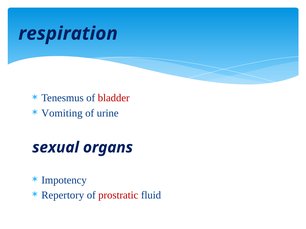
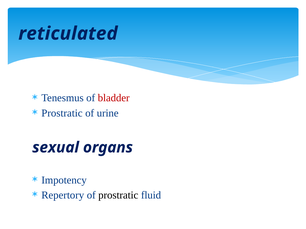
respiration: respiration -> reticulated
Vomiting at (62, 113): Vomiting -> Prostratic
prostratic at (118, 196) colour: red -> black
